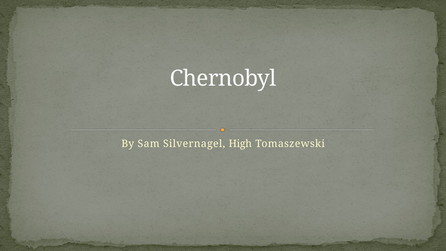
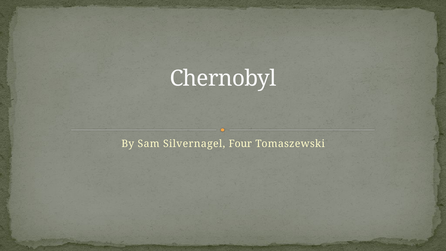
High: High -> Four
